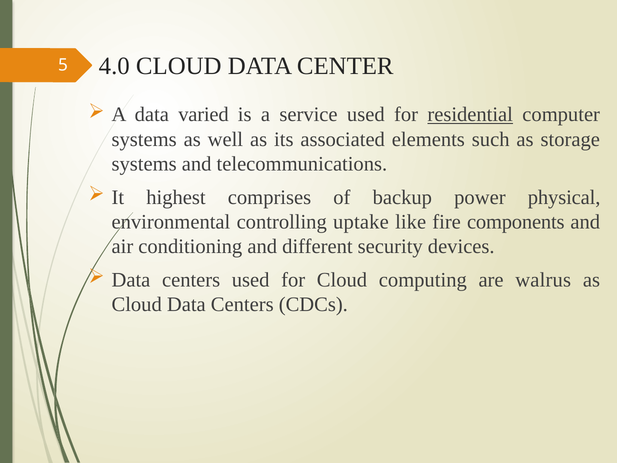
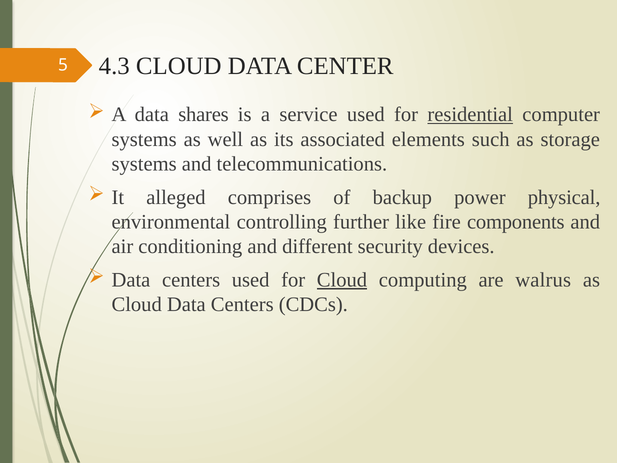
4.0: 4.0 -> 4.3
varied: varied -> shares
highest: highest -> alleged
uptake: uptake -> further
Cloud at (342, 280) underline: none -> present
